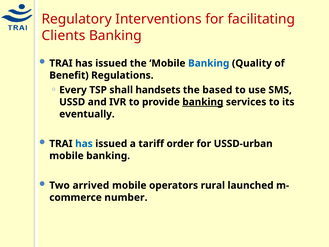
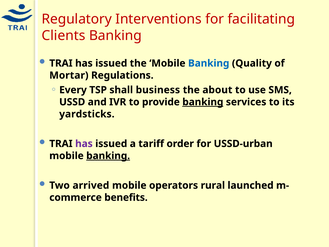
Benefit: Benefit -> Mortar
handsets: handsets -> business
based: based -> about
eventually: eventually -> yardsticks
has at (84, 144) colour: blue -> purple
banking at (108, 156) underline: none -> present
number: number -> benefits
